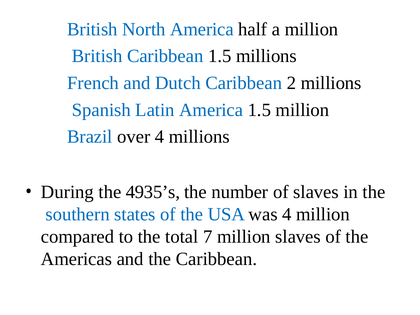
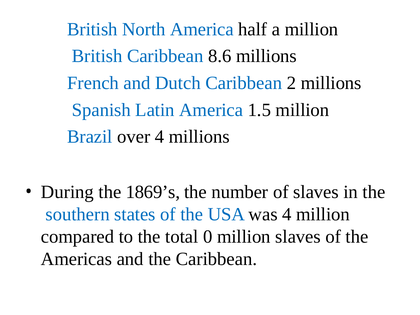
Caribbean 1.5: 1.5 -> 8.6
4935’s: 4935’s -> 1869’s
7: 7 -> 0
